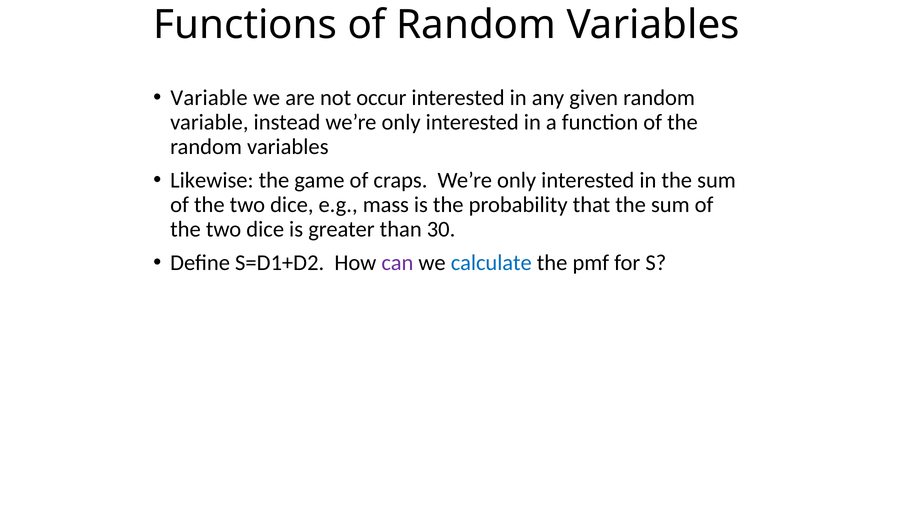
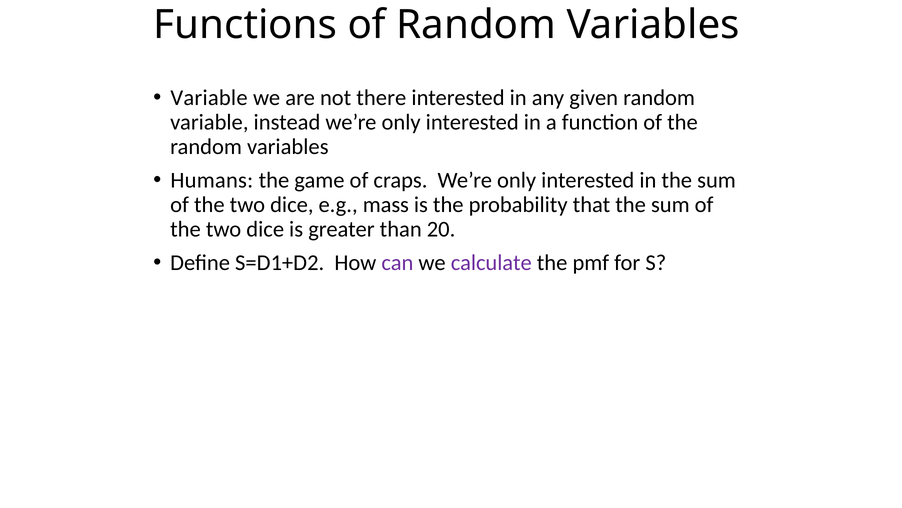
occur: occur -> there
Likewise: Likewise -> Humans
30: 30 -> 20
calculate colour: blue -> purple
